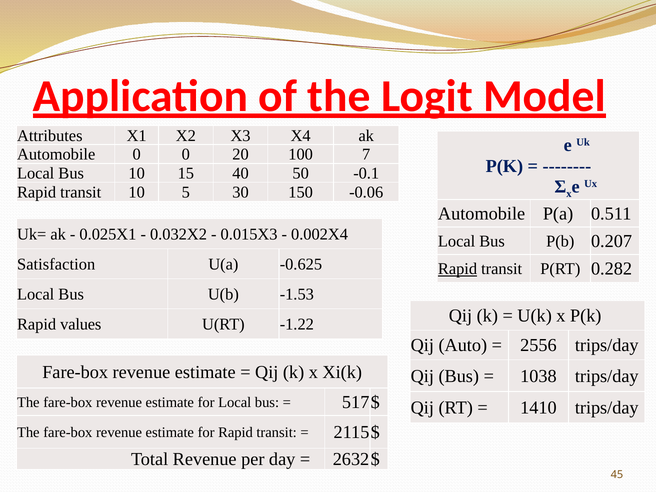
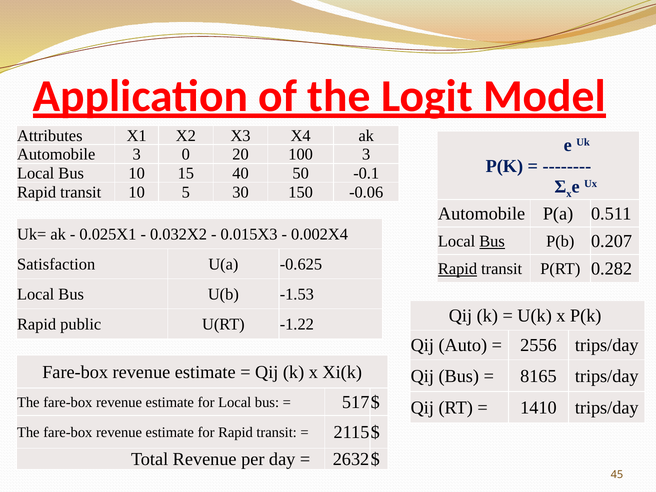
Automobile 0: 0 -> 3
100 7: 7 -> 3
Bus at (492, 241) underline: none -> present
values: values -> public
1038: 1038 -> 8165
